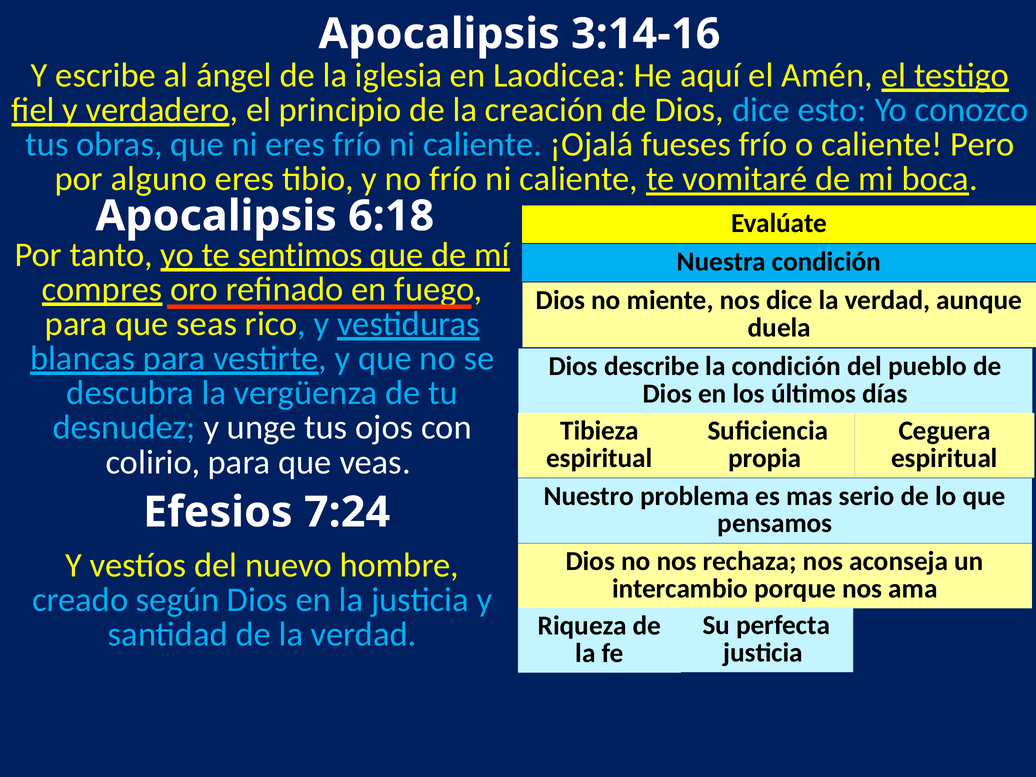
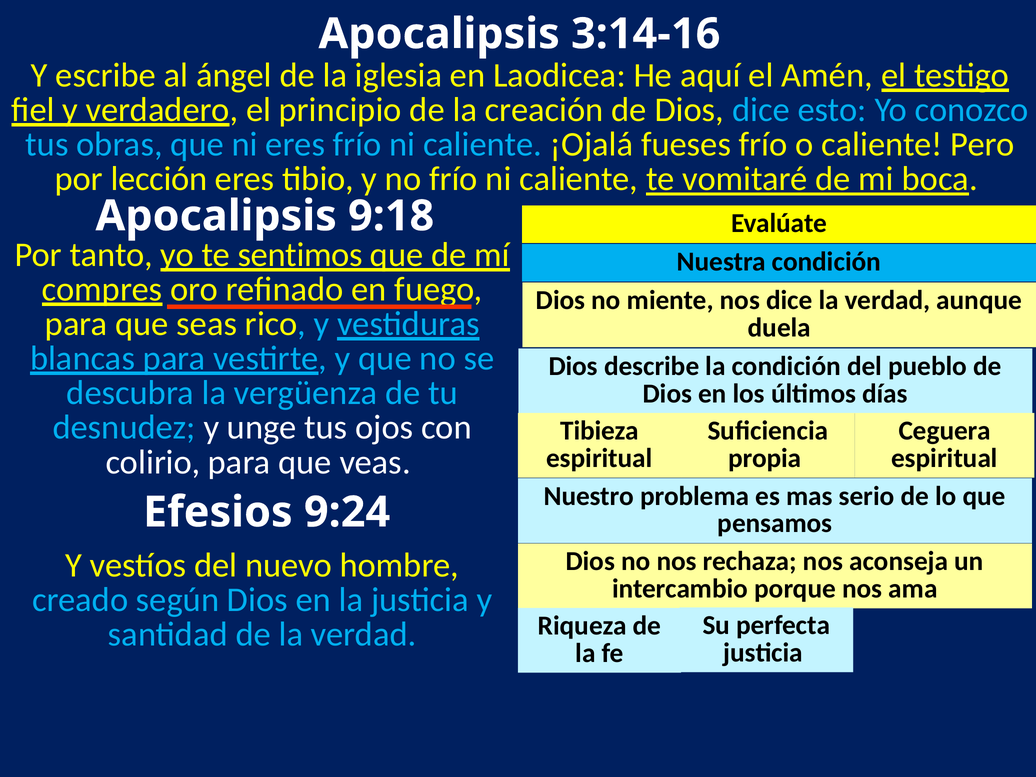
alguno: alguno -> lección
6:18: 6:18 -> 9:18
7:24: 7:24 -> 9:24
